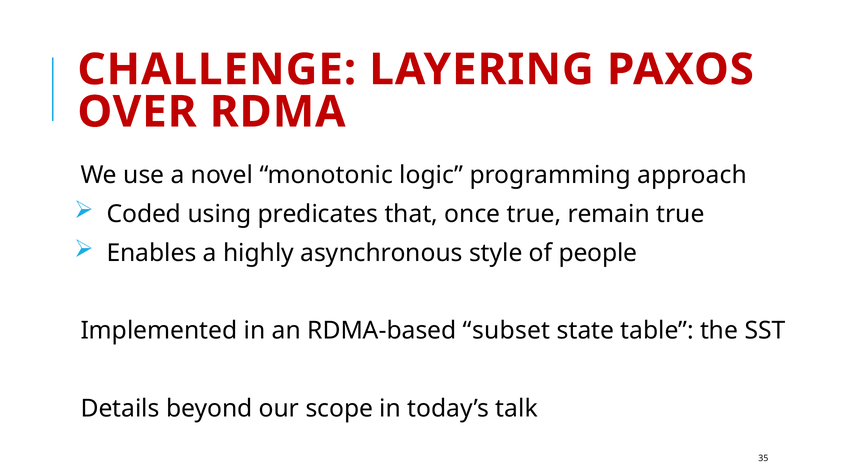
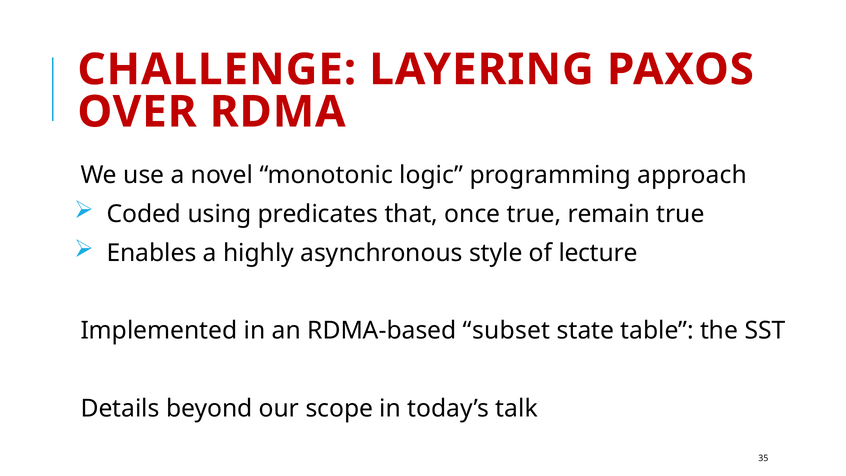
people: people -> lecture
